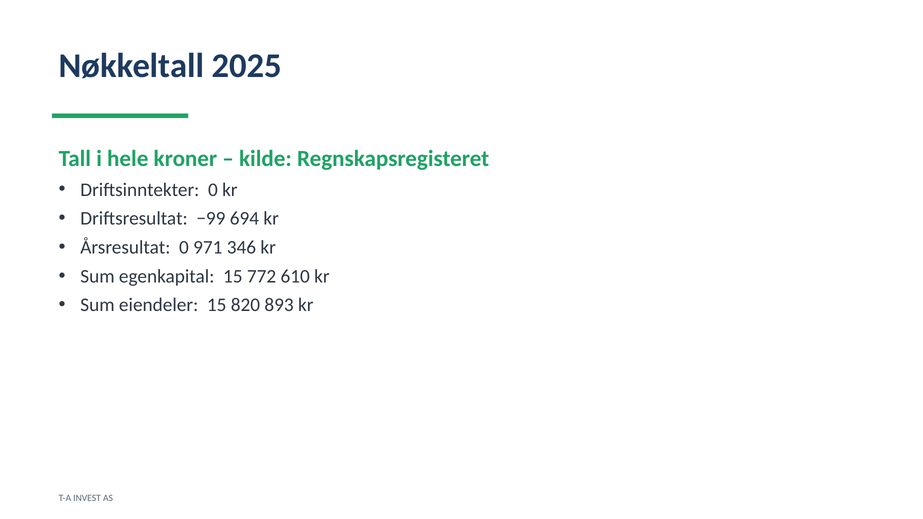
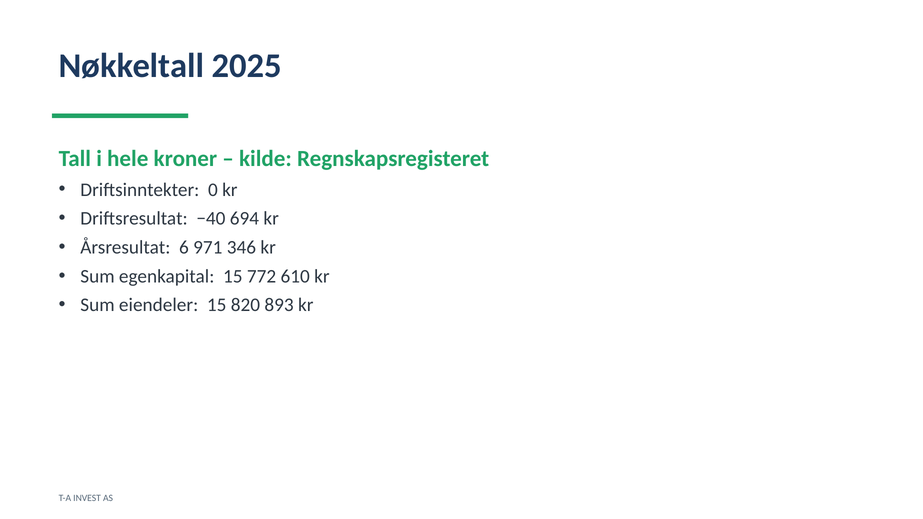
−99: −99 -> −40
Årsresultat 0: 0 -> 6
